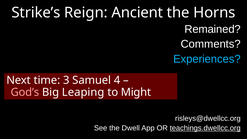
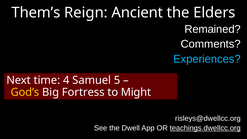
Strike’s: Strike’s -> Them’s
Horns: Horns -> Elders
3: 3 -> 4
4: 4 -> 5
God’s colour: pink -> yellow
Leaping: Leaping -> Fortress
